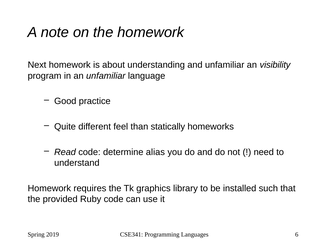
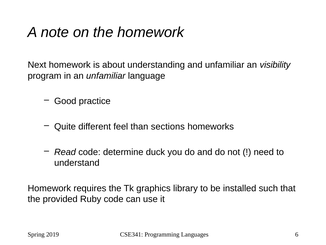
statically: statically -> sections
alias: alias -> duck
